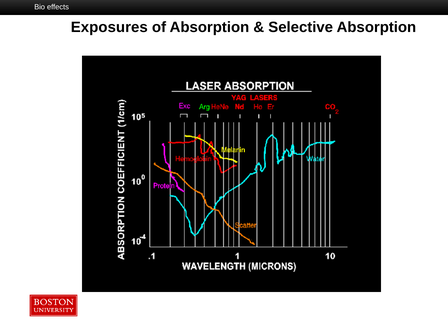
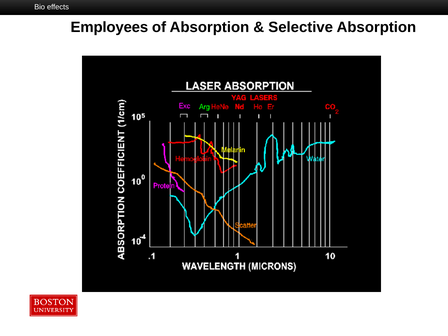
Exposures: Exposures -> Employees
